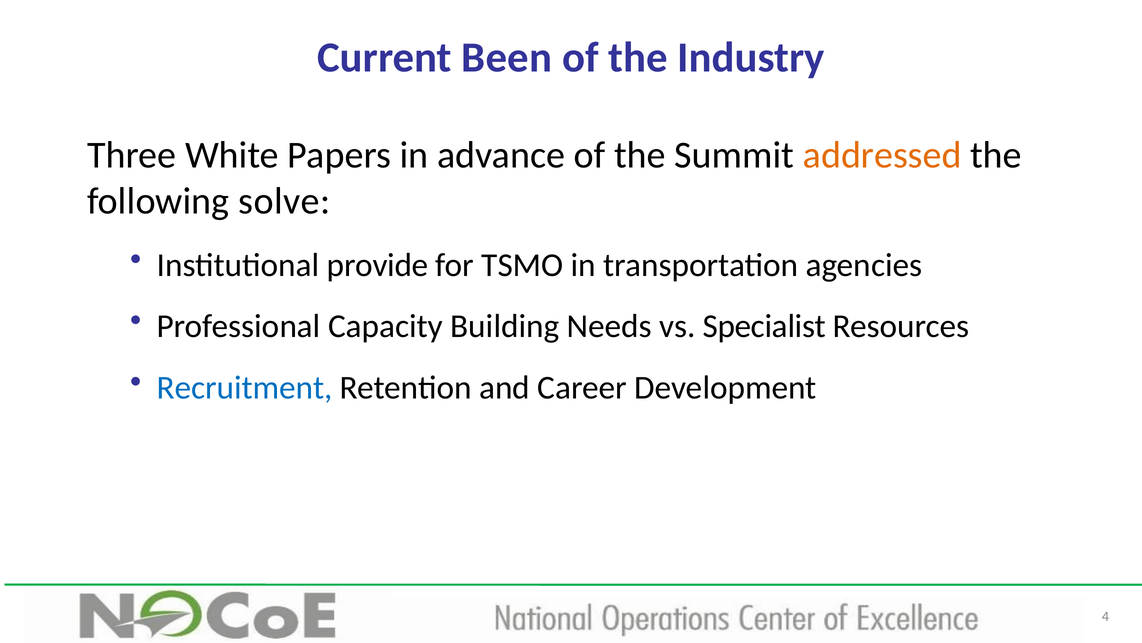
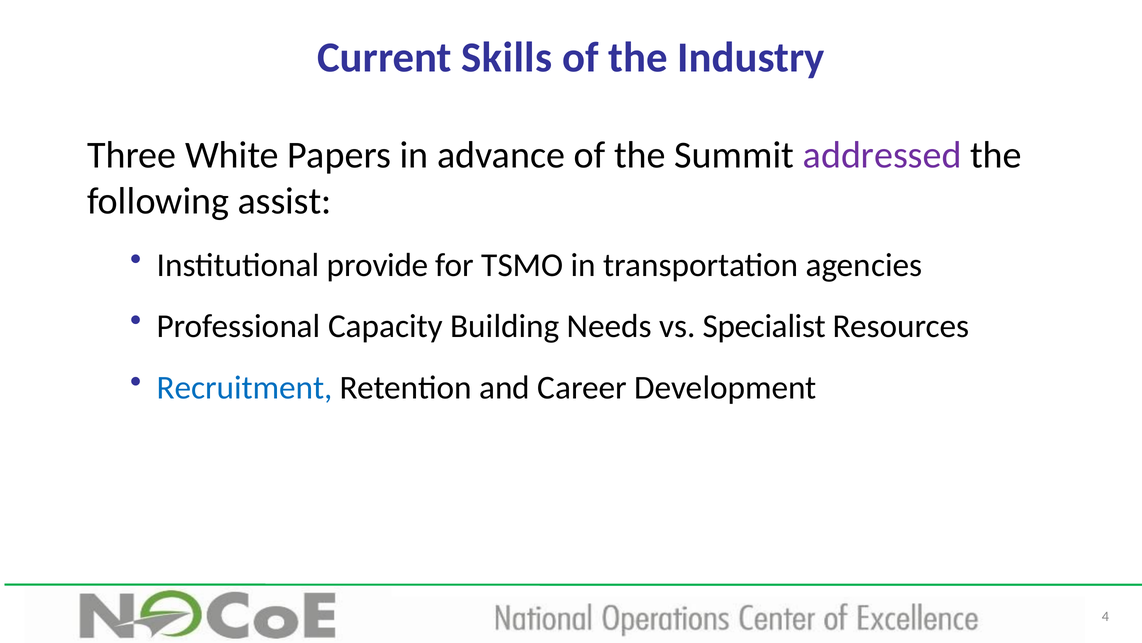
Been: Been -> Skills
addressed colour: orange -> purple
solve: solve -> assist
